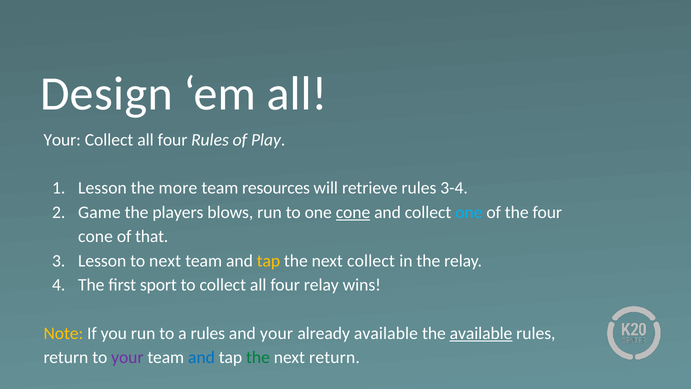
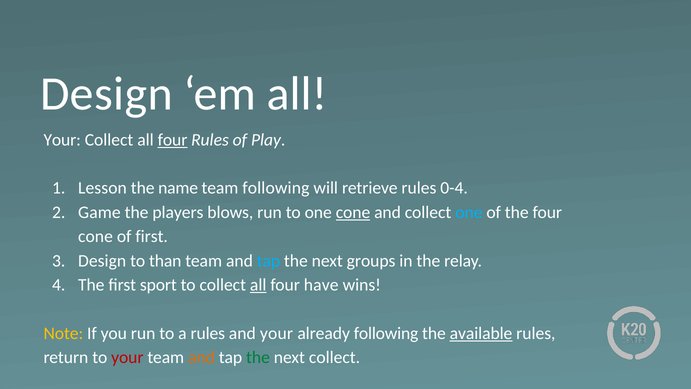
four at (173, 140) underline: none -> present
more: more -> name
team resources: resources -> following
3-4: 3-4 -> 0-4
of that: that -> first
Lesson at (102, 261): Lesson -> Design
to next: next -> than
tap at (268, 261) colour: yellow -> light blue
next collect: collect -> groups
all at (258, 285) underline: none -> present
four relay: relay -> have
already available: available -> following
your at (127, 357) colour: purple -> red
and at (202, 357) colour: blue -> orange
next return: return -> collect
